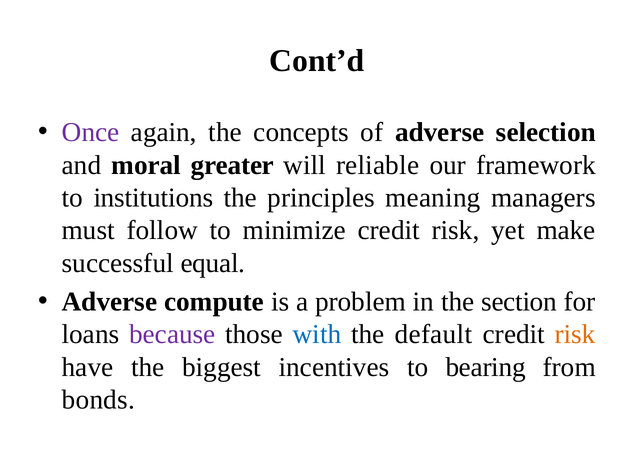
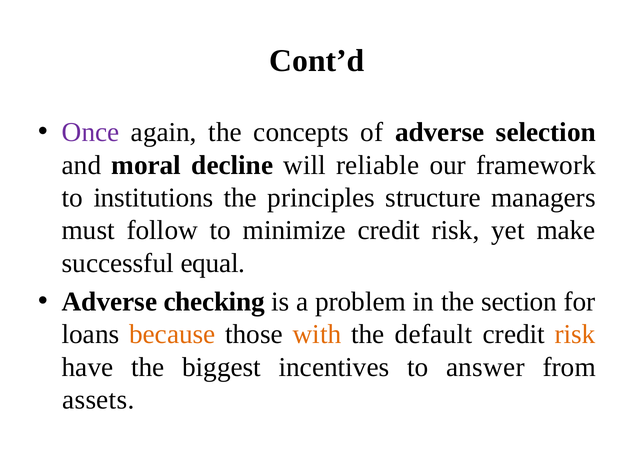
greater: greater -> decline
meaning: meaning -> structure
compute: compute -> checking
because colour: purple -> orange
with colour: blue -> orange
bearing: bearing -> answer
bonds: bonds -> assets
